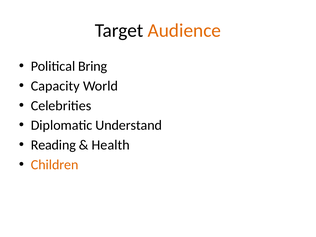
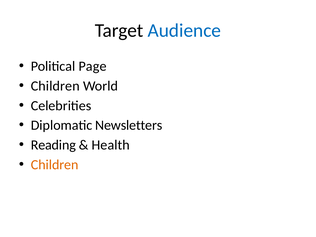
Audience colour: orange -> blue
Bring: Bring -> Page
Capacity at (55, 86): Capacity -> Children
Understand: Understand -> Newsletters
